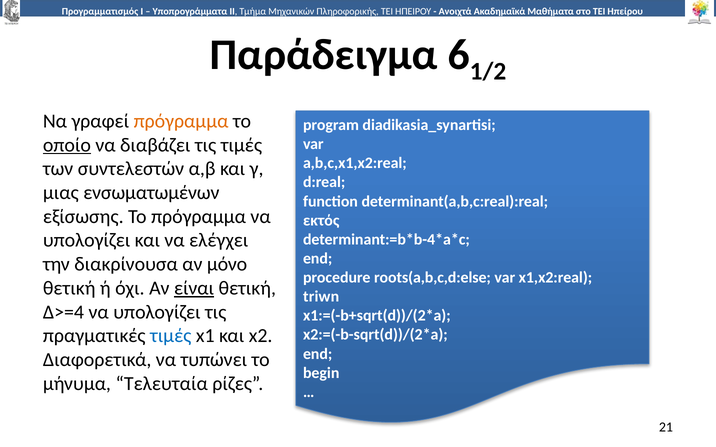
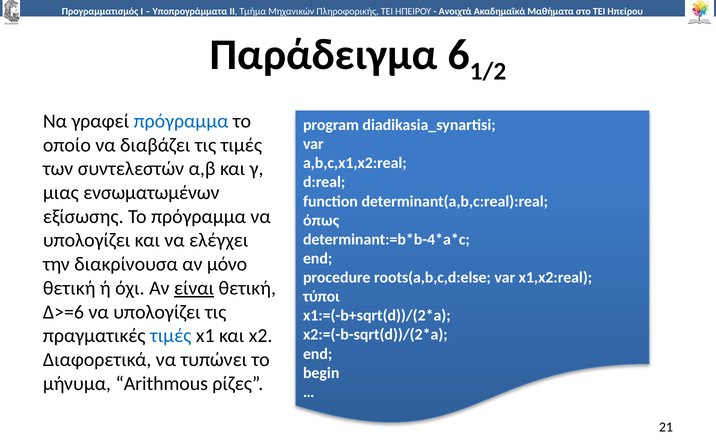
πρόγραμμα at (181, 121) colour: orange -> blue
οποίο underline: present -> none
εκτός: εκτός -> όπως
triwn: triwn -> τύποι
Δ>=4: Δ>=4 -> Δ>=6
Τελευταία: Τελευταία -> Arithmous
